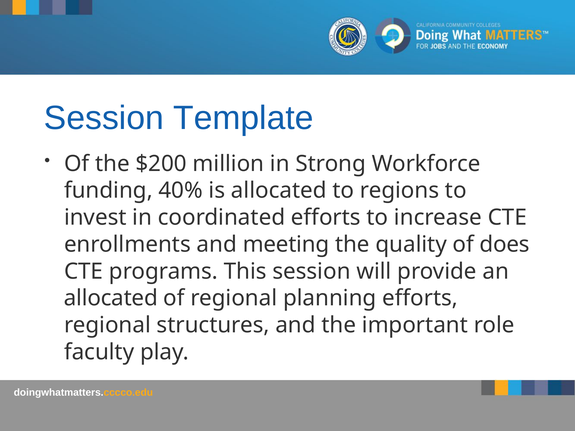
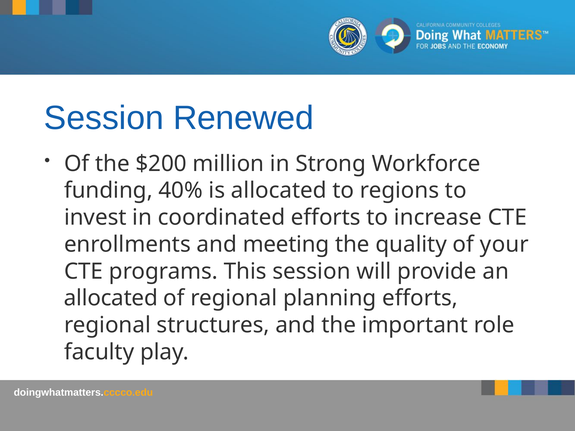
Template: Template -> Renewed
does: does -> your
